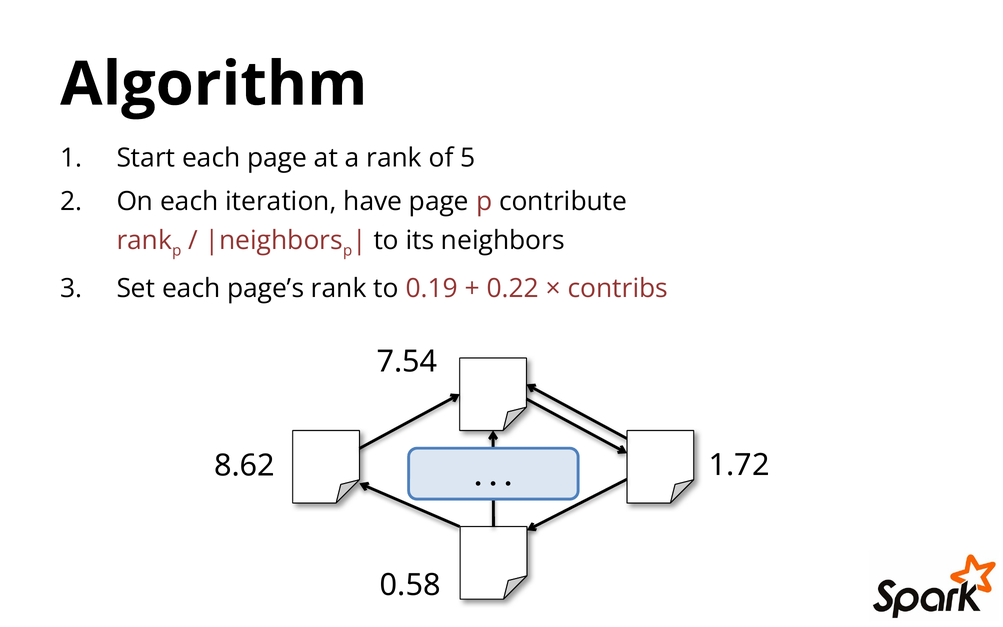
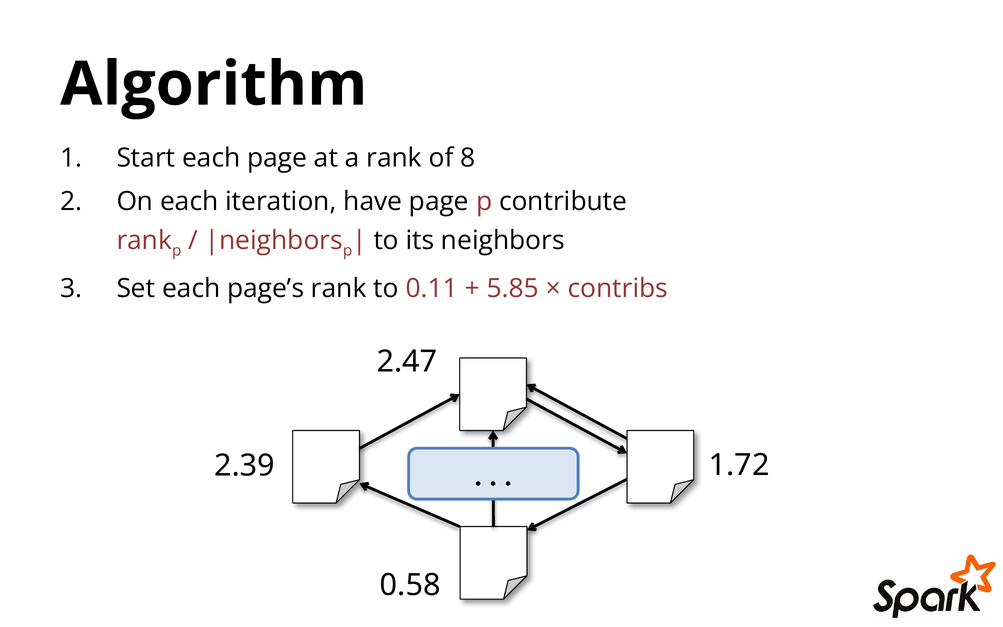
5: 5 -> 8
0.19: 0.19 -> 0.11
0.22: 0.22 -> 5.85
7.54: 7.54 -> 2.47
8.62: 8.62 -> 2.39
